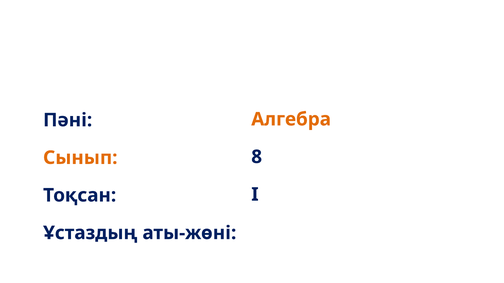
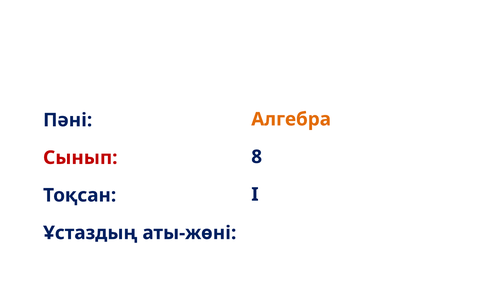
Сынып colour: orange -> red
